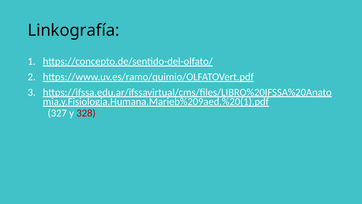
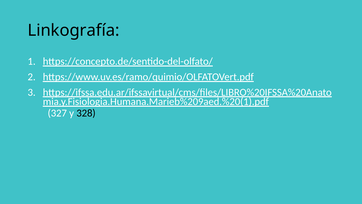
328 colour: red -> black
